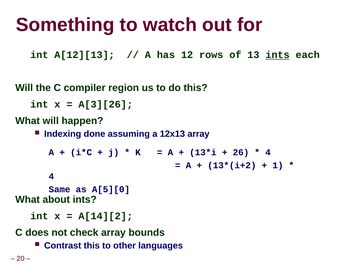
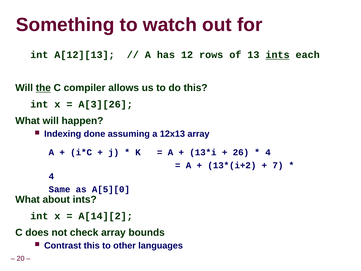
the underline: none -> present
region: region -> allows
1: 1 -> 7
